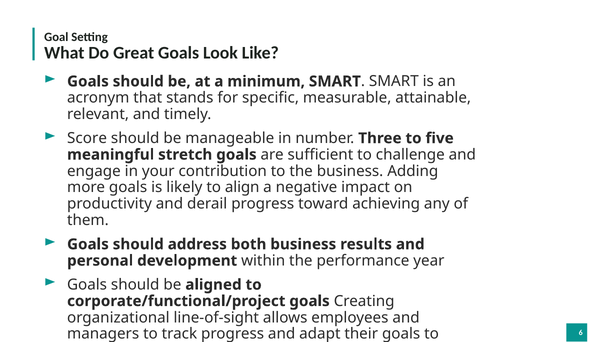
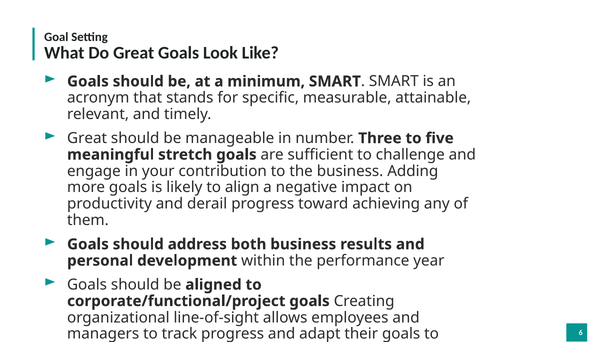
Score at (87, 138): Score -> Great
